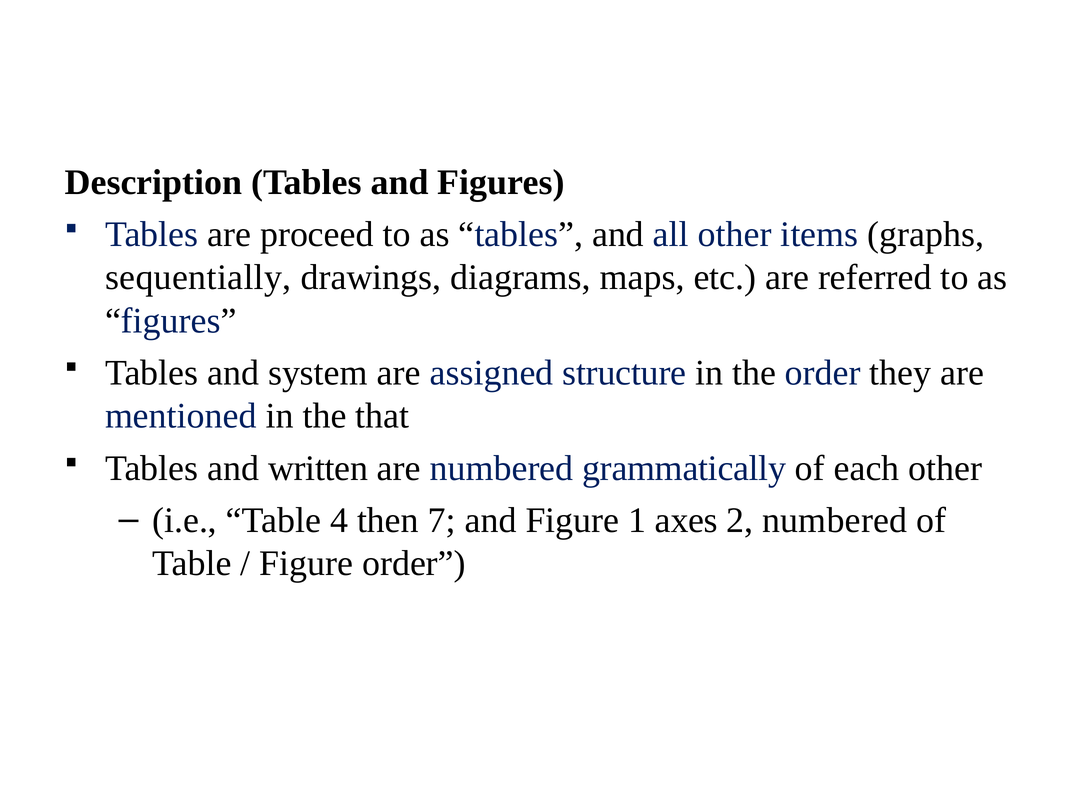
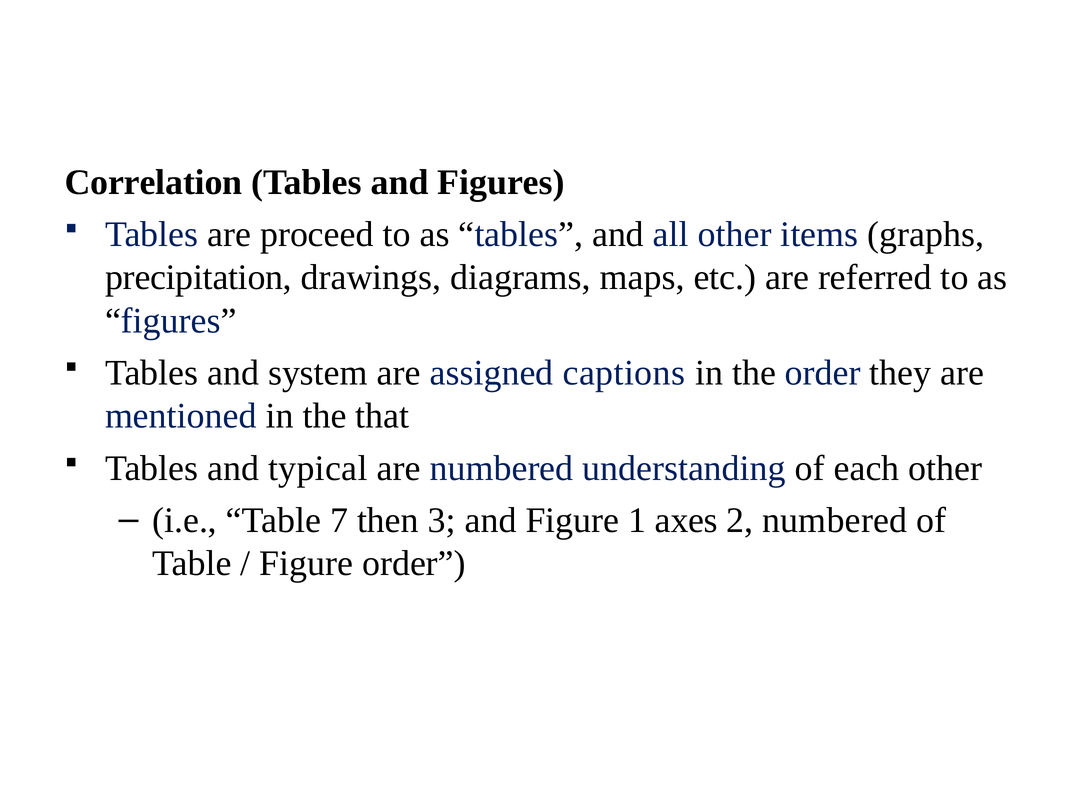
Description: Description -> Correlation
sequentially: sequentially -> precipitation
structure: structure -> captions
written: written -> typical
grammatically: grammatically -> understanding
4: 4 -> 7
7: 7 -> 3
